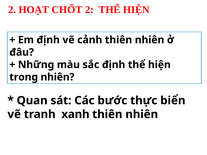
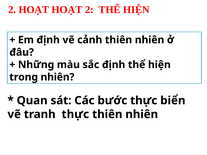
HOẠT CHỐT: CHỐT -> HOẠT
tranh xanh: xanh -> thực
